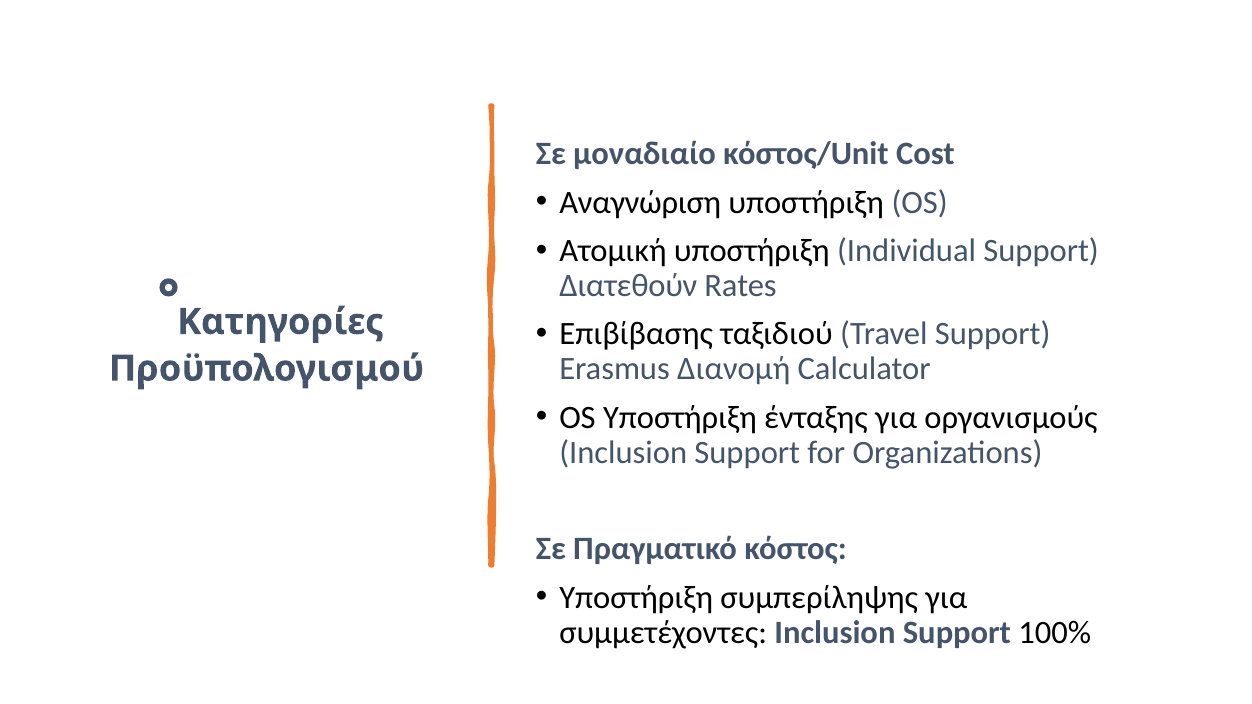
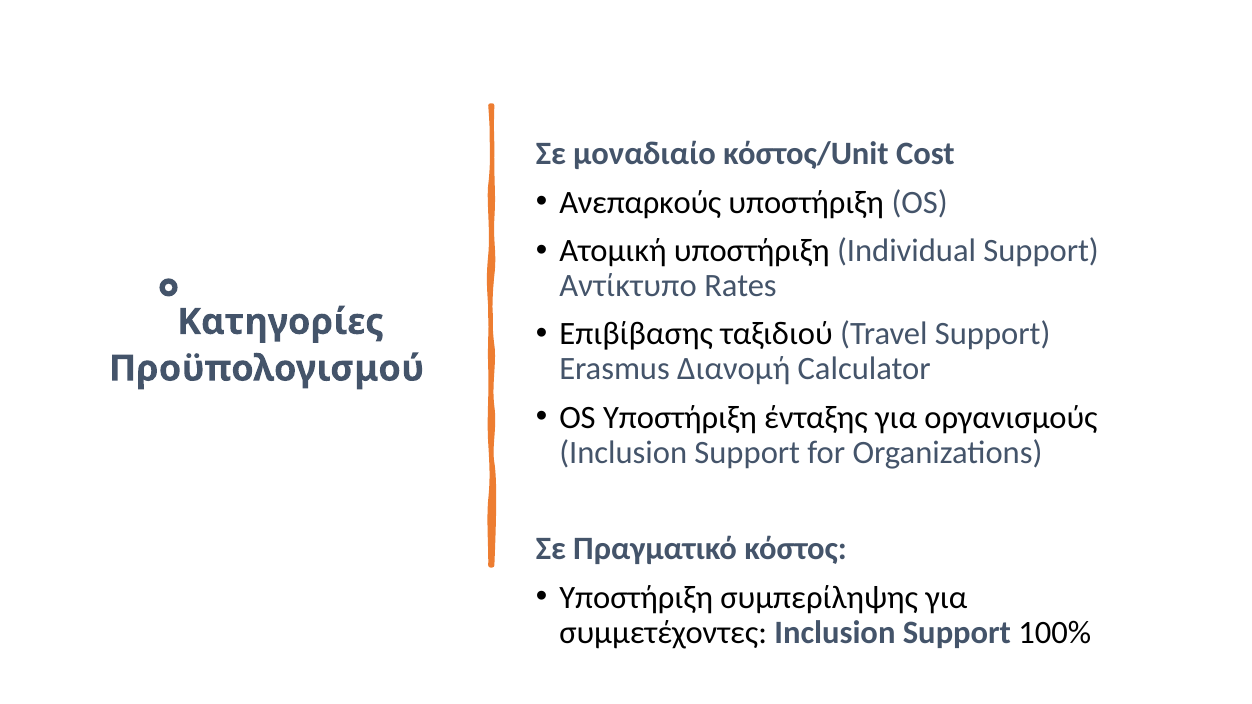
Αναγνώριση: Αναγνώριση -> Ανεπαρκούς
Διατεθούν: Διατεθούν -> Αντίκτυπο
